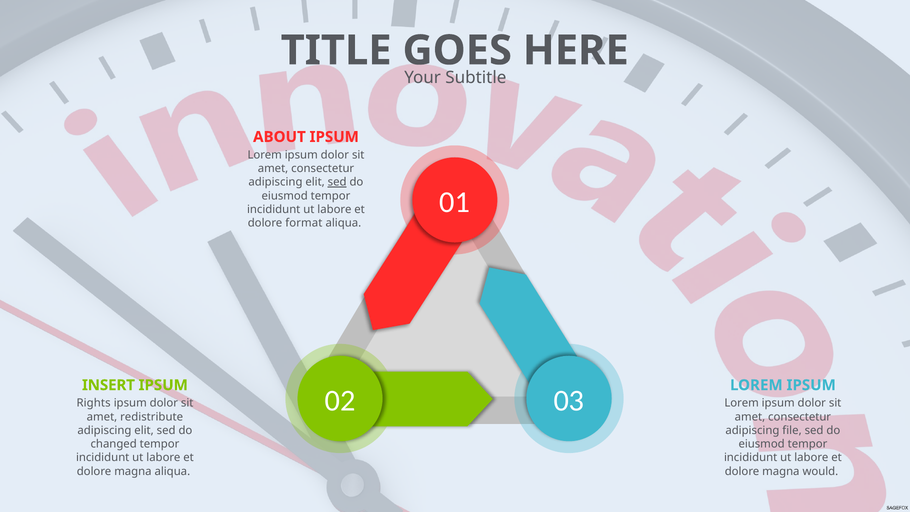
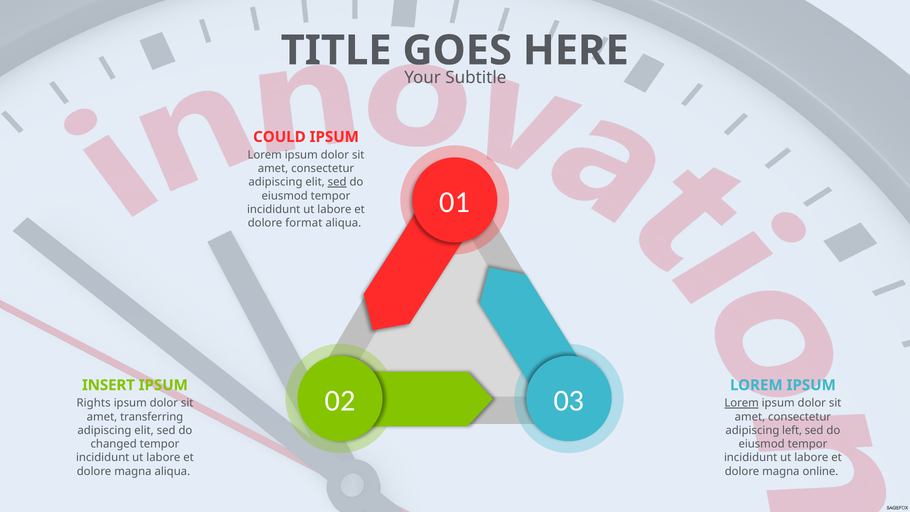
ABOUT: ABOUT -> COULD
Lorem at (742, 403) underline: none -> present
redistribute: redistribute -> transferring
file: file -> left
would: would -> online
